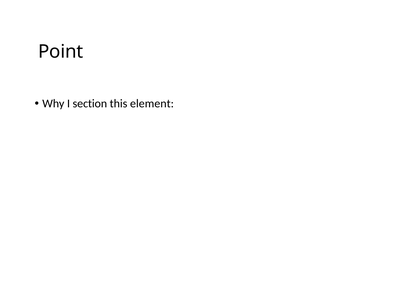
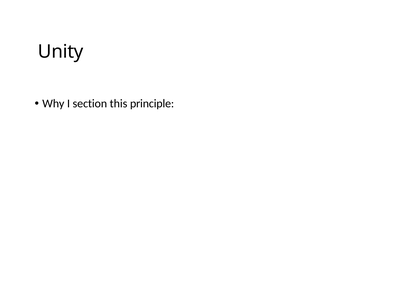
Point: Point -> Unity
element: element -> principle
